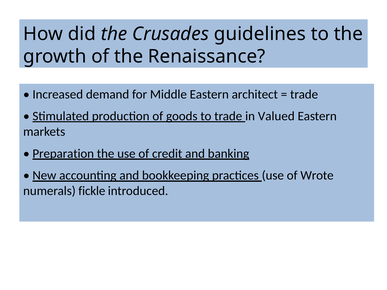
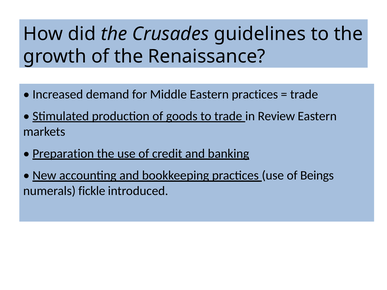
Eastern architect: architect -> practices
Valued: Valued -> Review
Wrote: Wrote -> Beings
